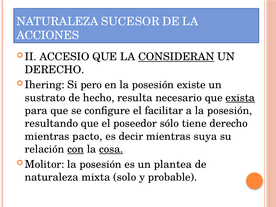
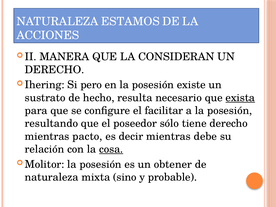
SUCESOR: SUCESOR -> ESTAMOS
ACCESIO: ACCESIO -> MANERA
CONSIDERAN underline: present -> none
suya: suya -> debe
con underline: present -> none
plantea: plantea -> obtener
solo: solo -> sino
